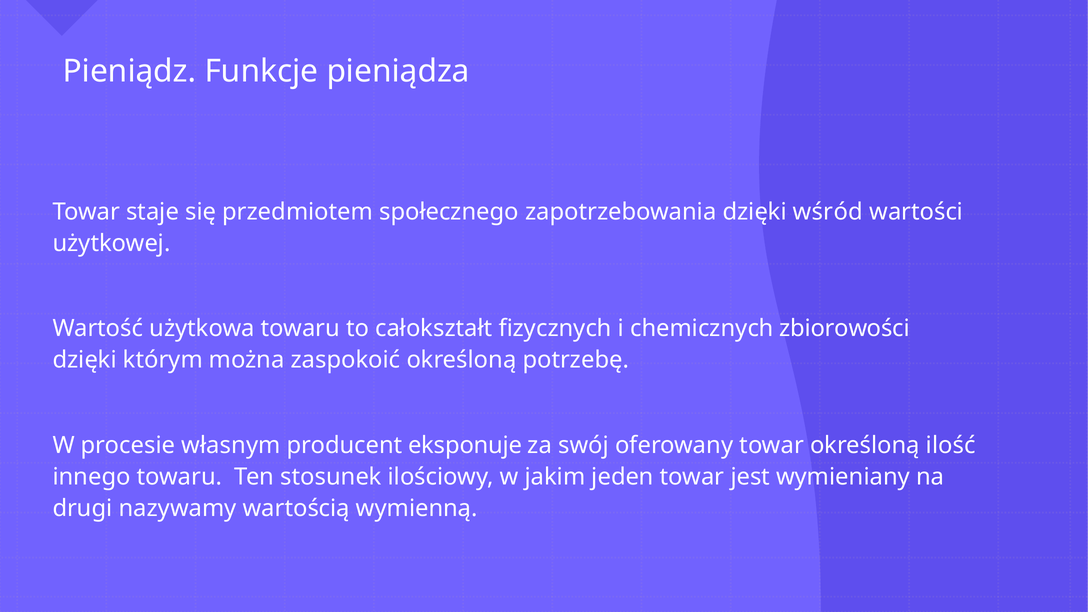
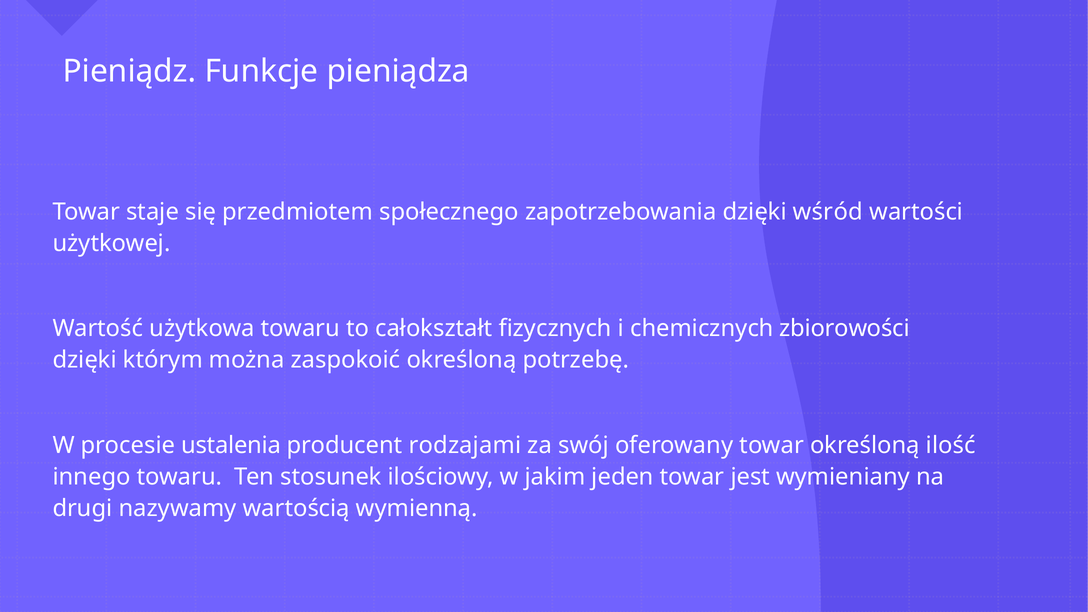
własnym: własnym -> ustalenia
eksponuje: eksponuje -> rodzajami
